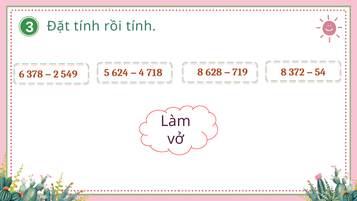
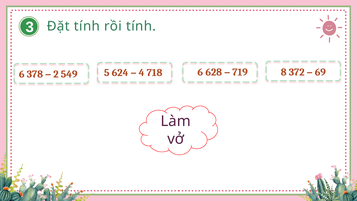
8 at (200, 72): 8 -> 6
54: 54 -> 69
